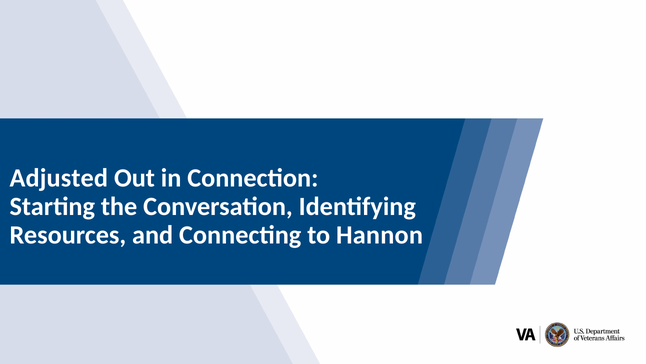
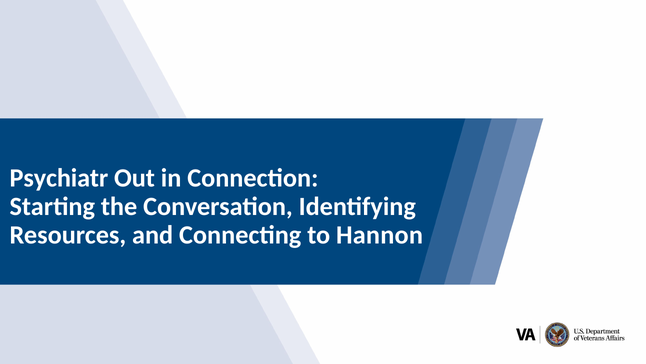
Adjusted: Adjusted -> Psychiatr
